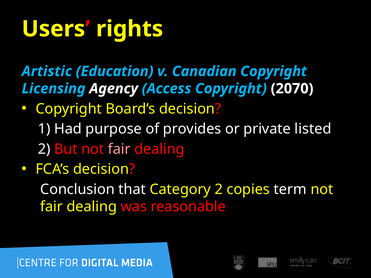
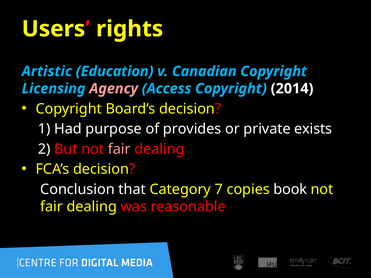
Agency colour: white -> pink
2070: 2070 -> 2014
listed: listed -> exists
Category 2: 2 -> 7
term: term -> book
